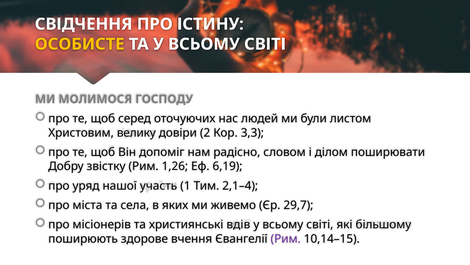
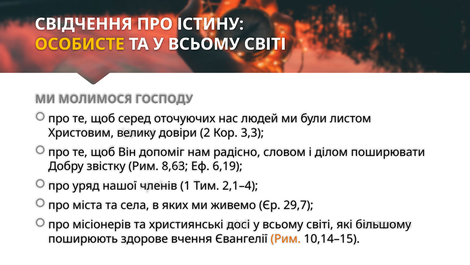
1,26: 1,26 -> 8,63
участь: участь -> членів
вдів: вдів -> досі
Рим at (286, 238) colour: purple -> orange
